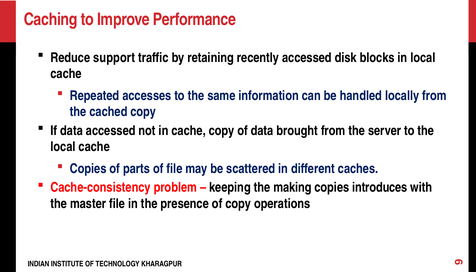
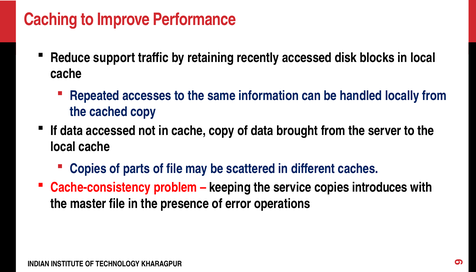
making: making -> service
of copy: copy -> error
